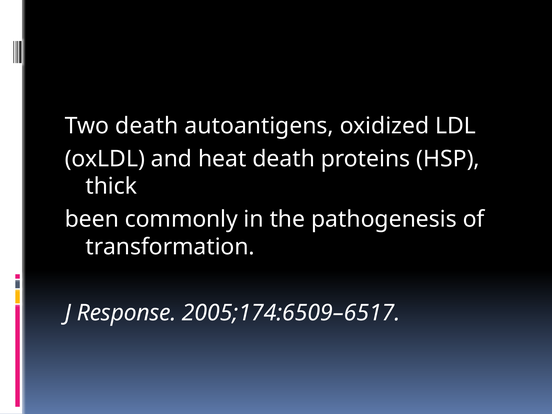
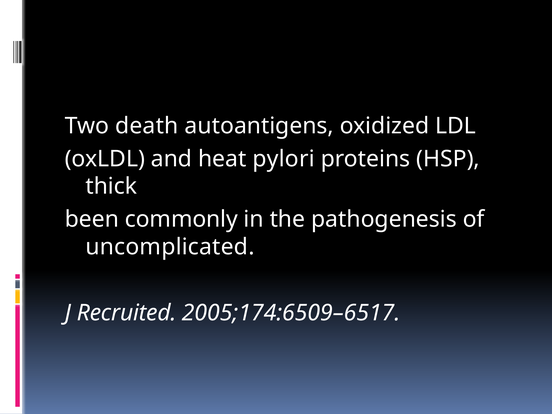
heat death: death -> pylori
transformation: transformation -> uncomplicated
Response: Response -> Recruited
